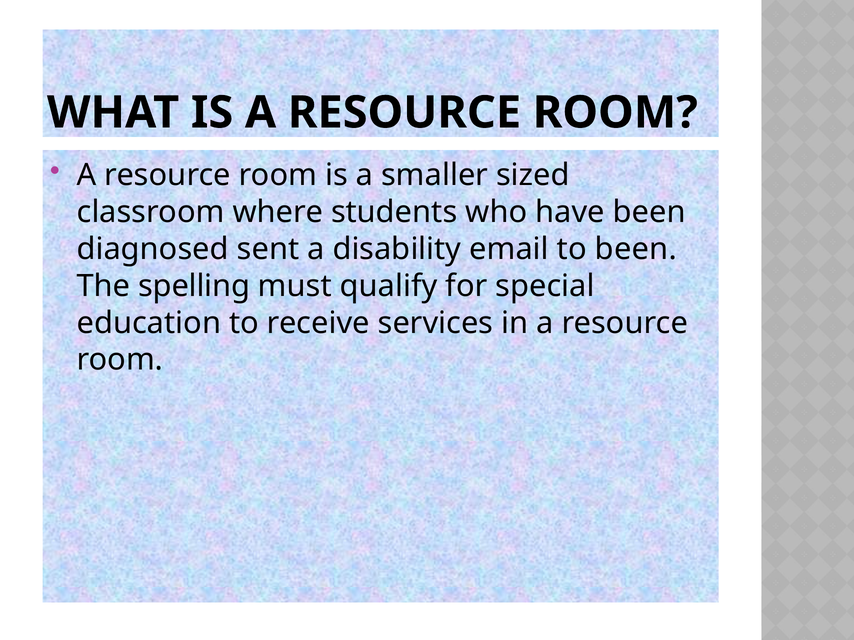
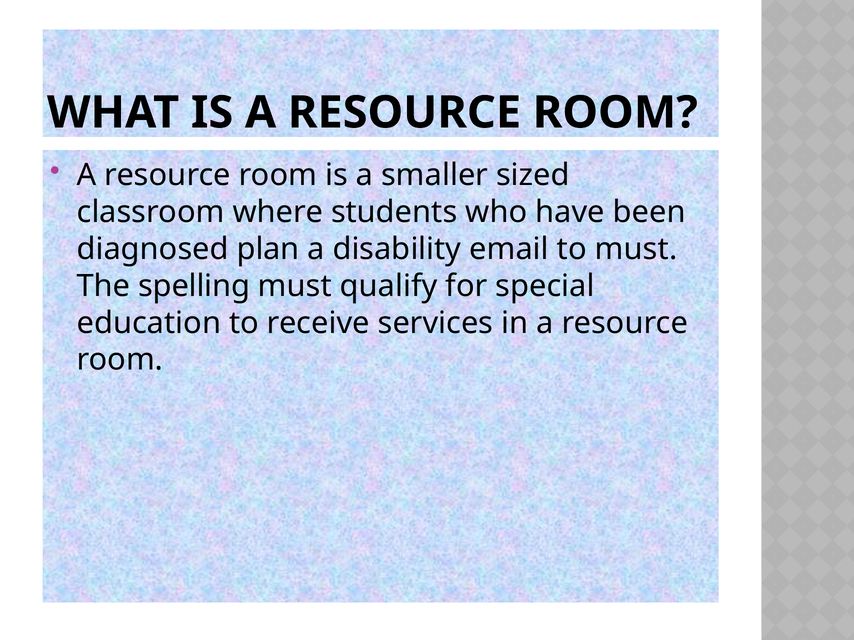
sent: sent -> plan
to been: been -> must
